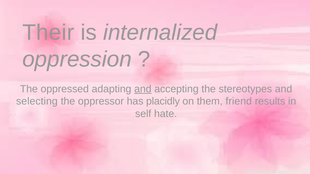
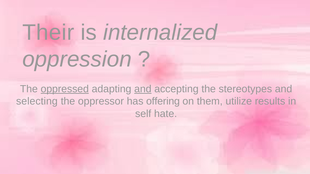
oppressed underline: none -> present
placidly: placidly -> offering
friend: friend -> utilize
